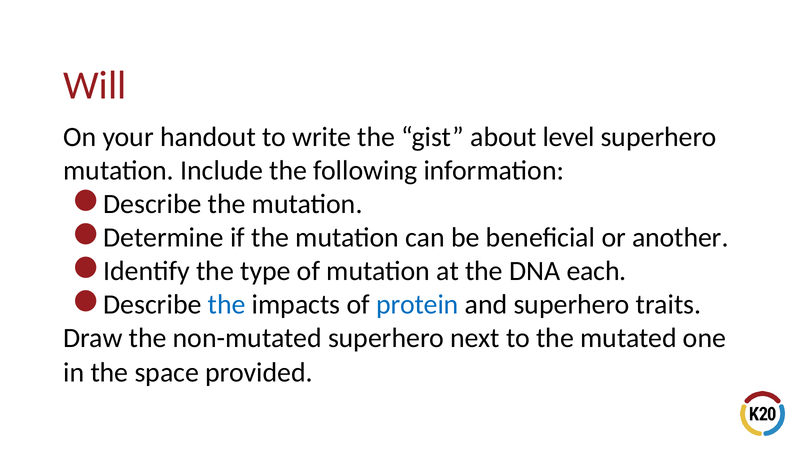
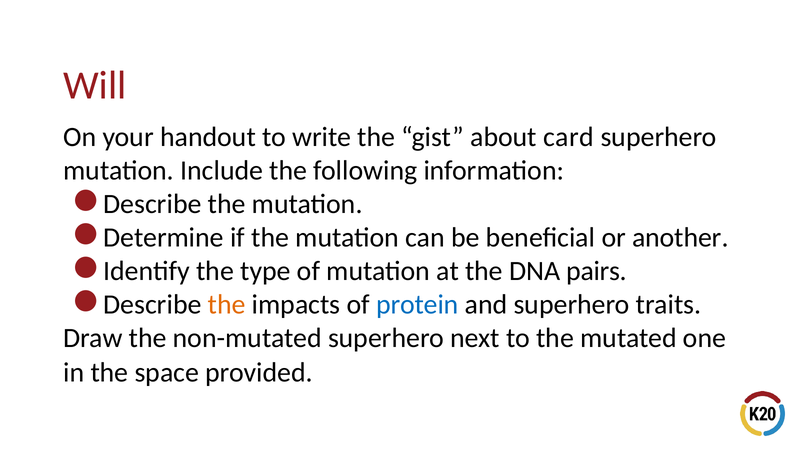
level: level -> card
each: each -> pairs
the at (227, 304) colour: blue -> orange
